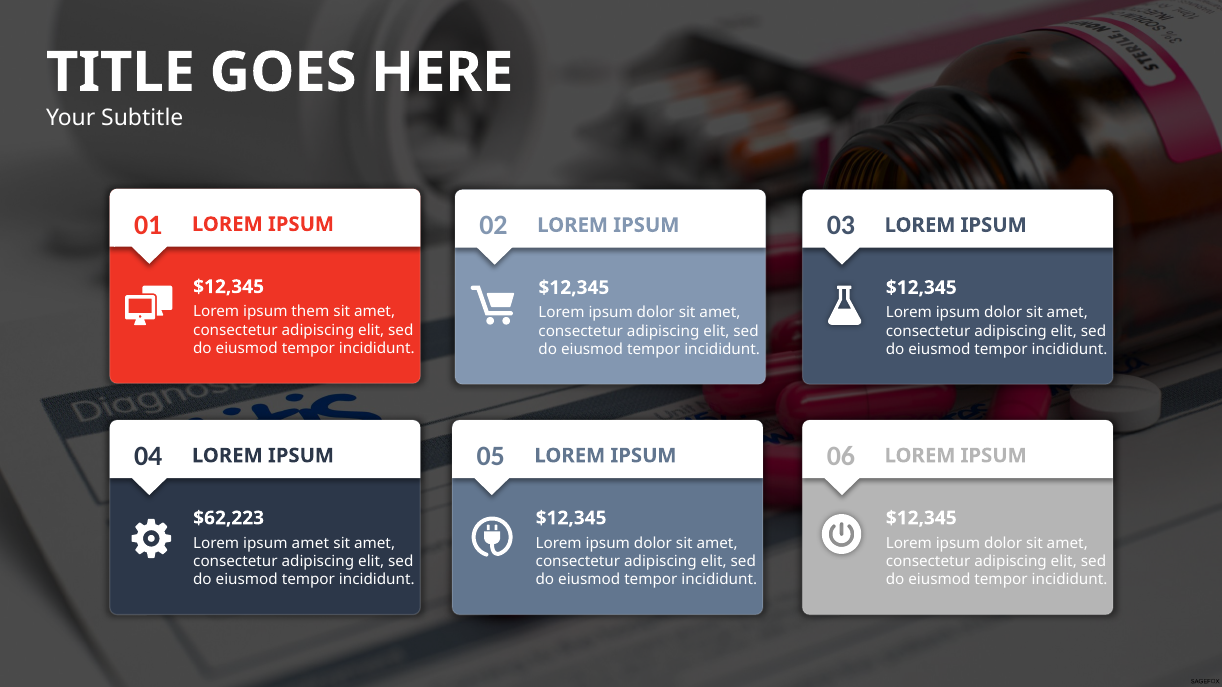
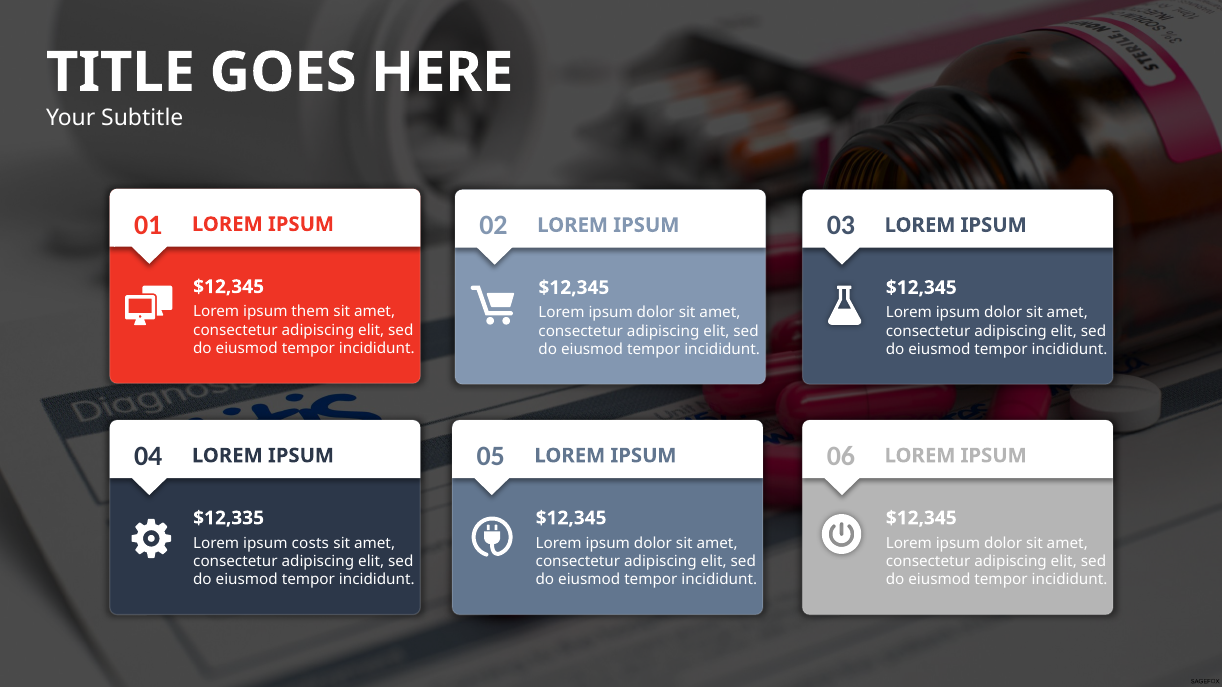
$62,223: $62,223 -> $12,335
ipsum amet: amet -> costs
